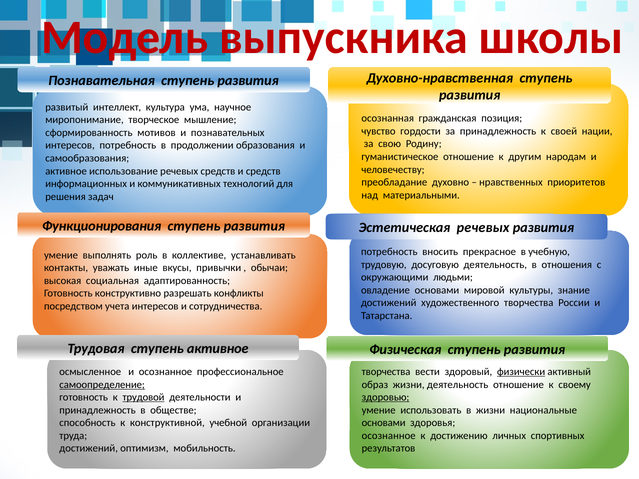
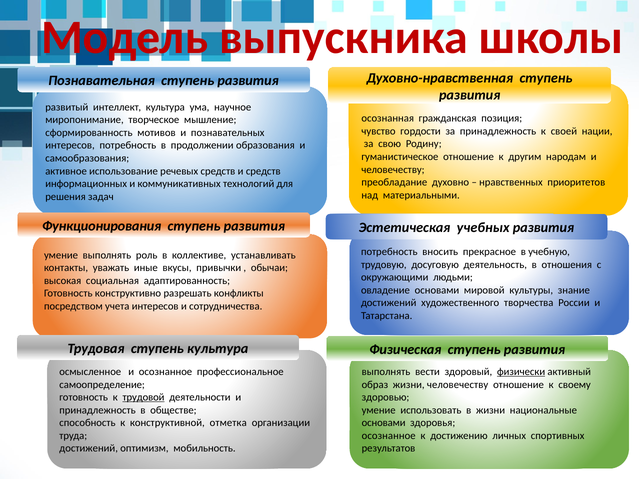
Эстетическая речевых: речевых -> учебных
ступень активное: активное -> культура
творчества at (386, 372): творчества -> выполнять
самоопределение underline: present -> none
жизни деятельность: деятельность -> человечеству
здоровью underline: present -> none
учебной: учебной -> отметка
